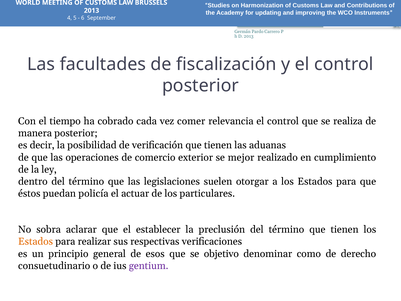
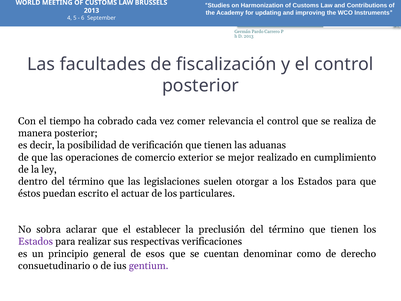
policía: policía -> escrito
Estados at (36, 241) colour: orange -> purple
objetivo: objetivo -> cuentan
